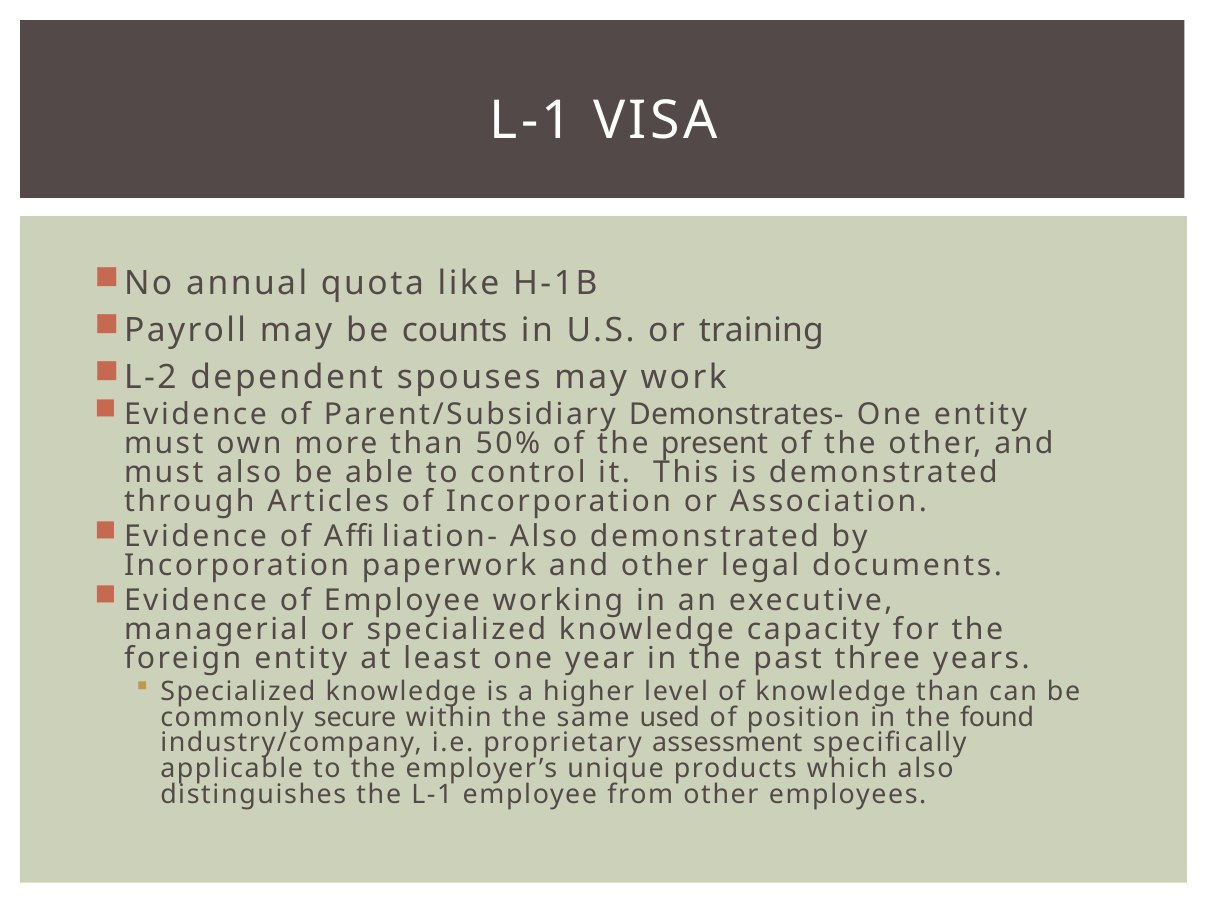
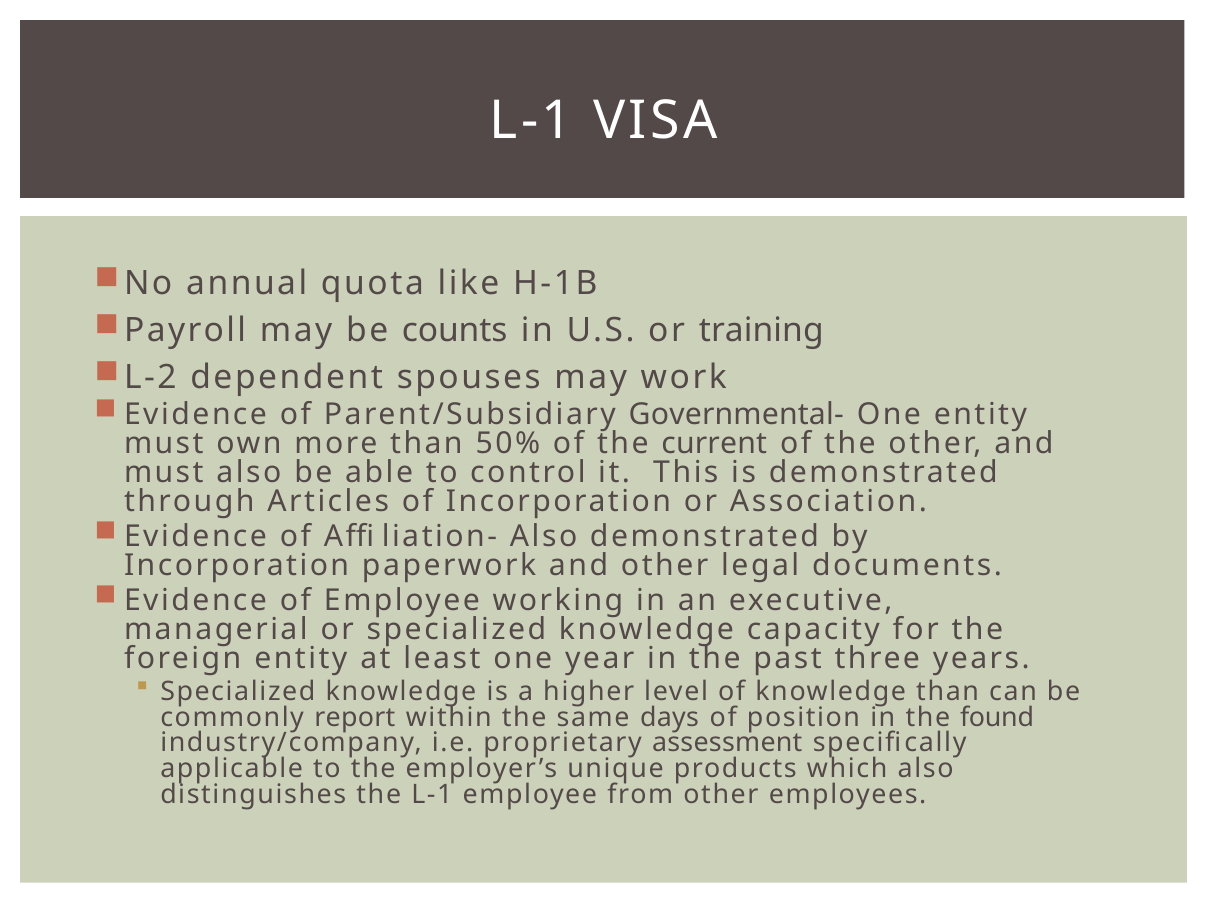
Demonstrates-: Demonstrates- -> Governmental-
present: present -> current
secure: secure -> report
used: used -> days
